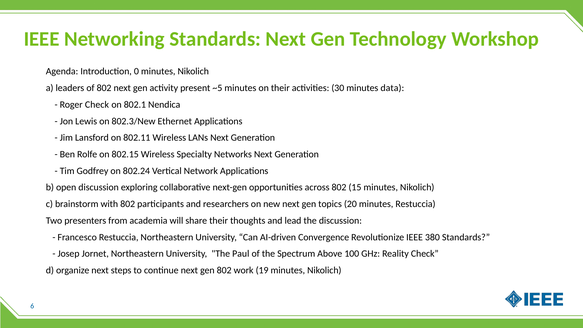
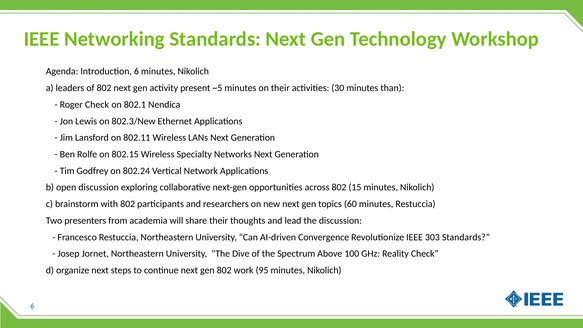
Introduction 0: 0 -> 6
data: data -> than
20: 20 -> 60
380: 380 -> 303
Paul: Paul -> Dive
19: 19 -> 95
